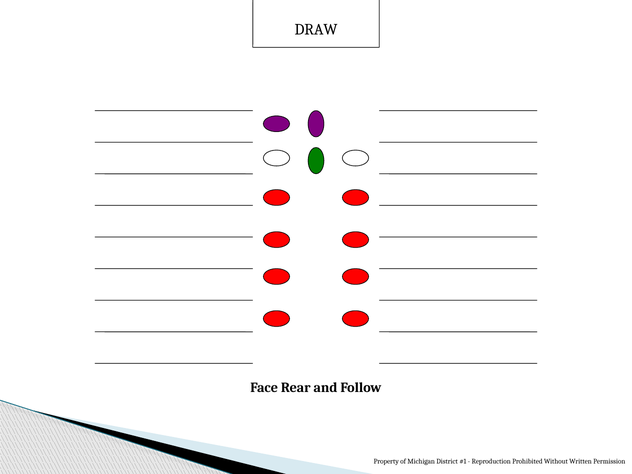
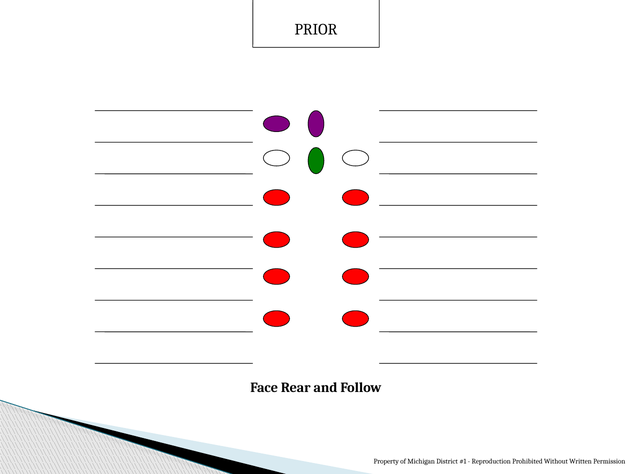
DRAW: DRAW -> PRIOR
